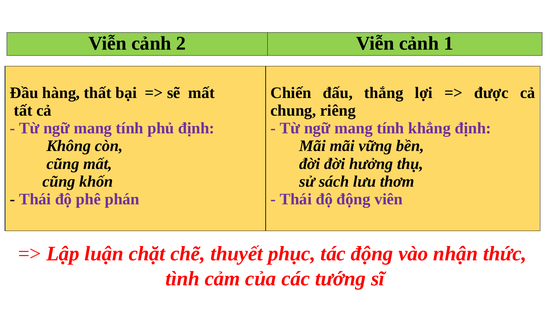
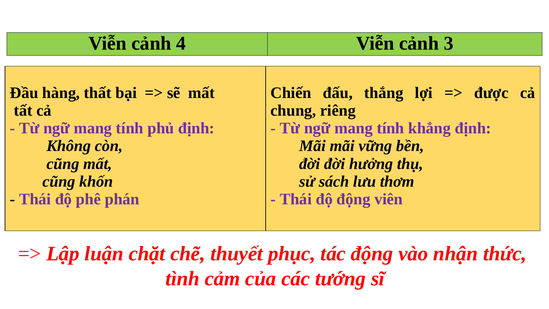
2: 2 -> 4
1: 1 -> 3
